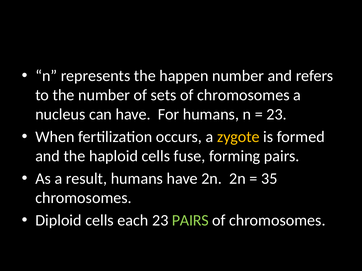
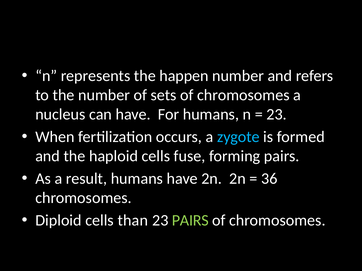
zygote colour: yellow -> light blue
35: 35 -> 36
each: each -> than
